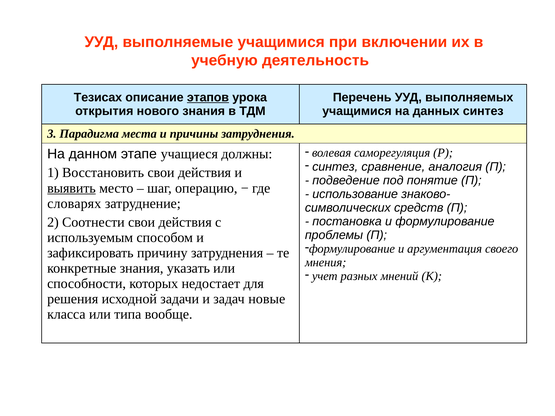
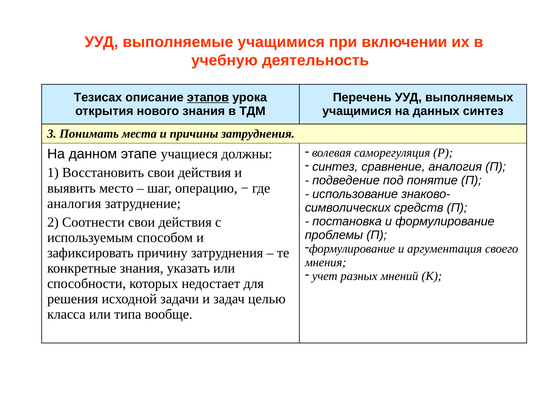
Парадигма: Парадигма -> Понимать
выявить underline: present -> none
словарях at (74, 204): словарях -> аналогия
новые: новые -> целью
